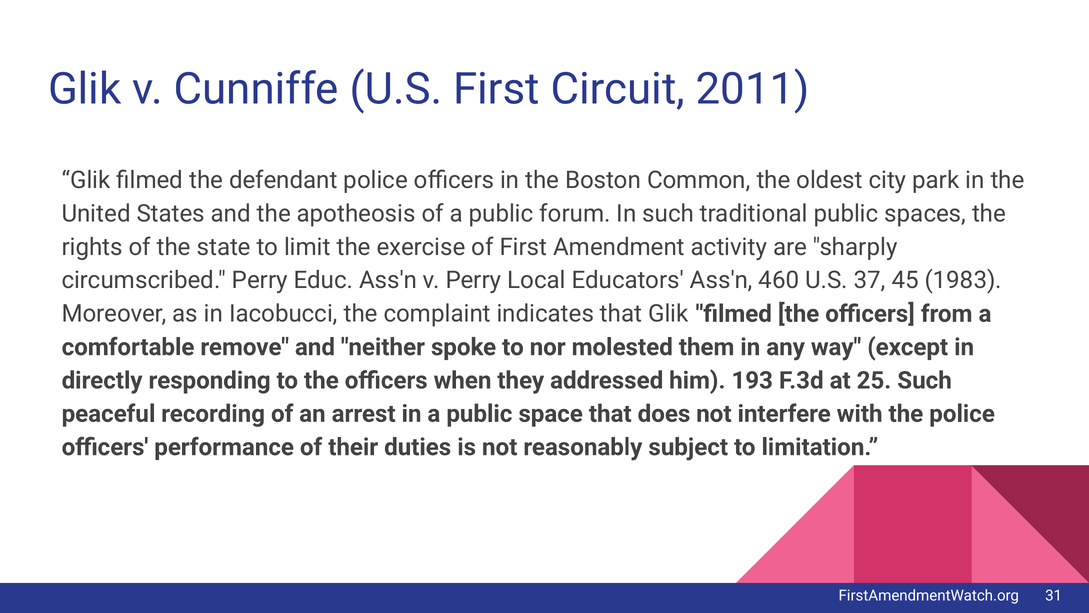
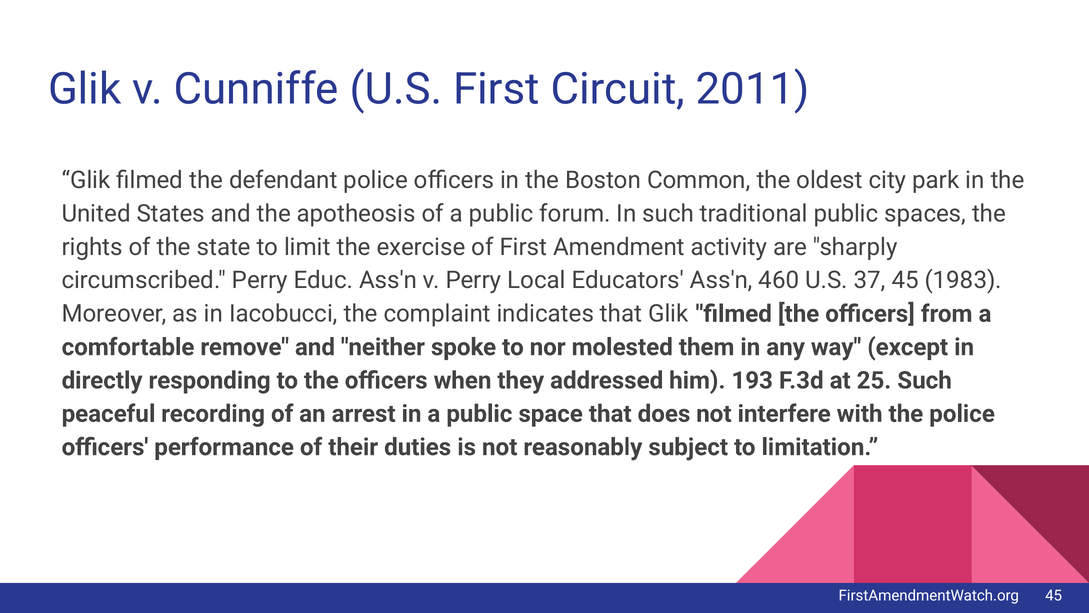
FirstAmendmentWatch.org 31: 31 -> 45
